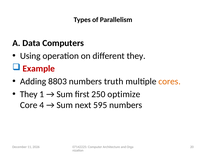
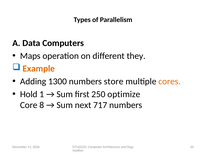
Using: Using -> Maps
Example colour: red -> orange
8803: 8803 -> 1300
truth: truth -> store
They at (29, 95): They -> Hold
4: 4 -> 8
595: 595 -> 717
